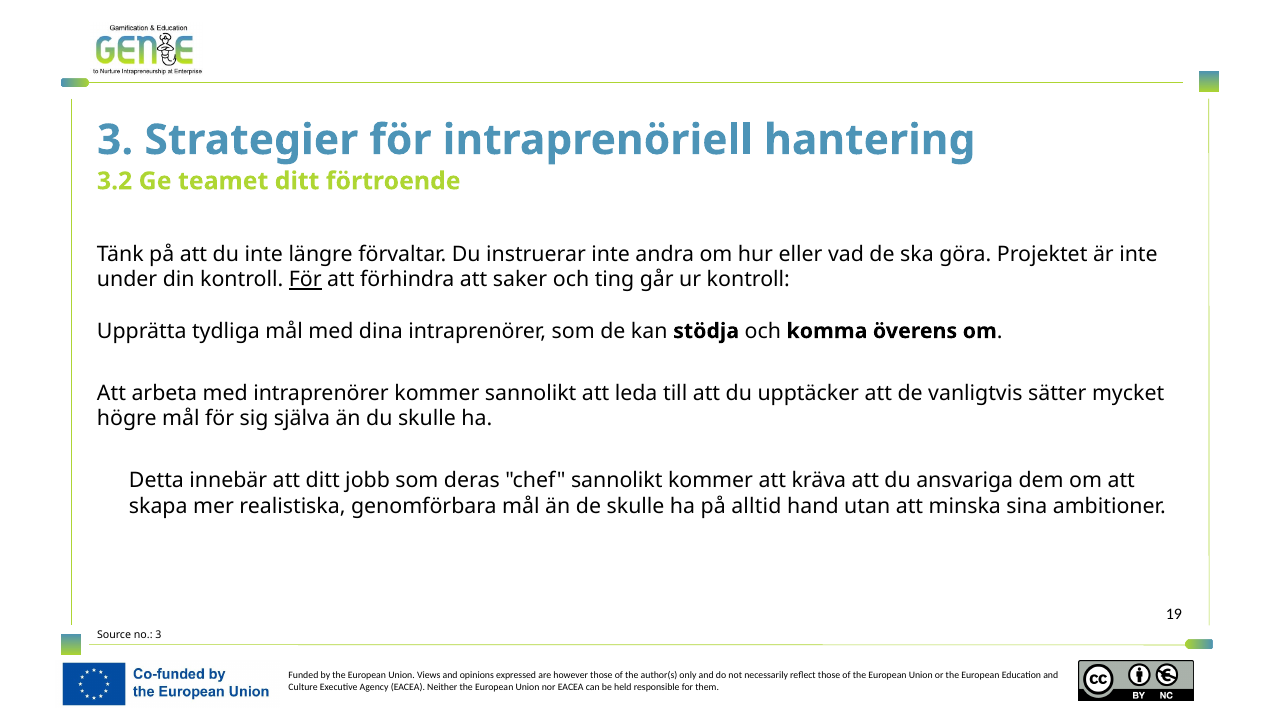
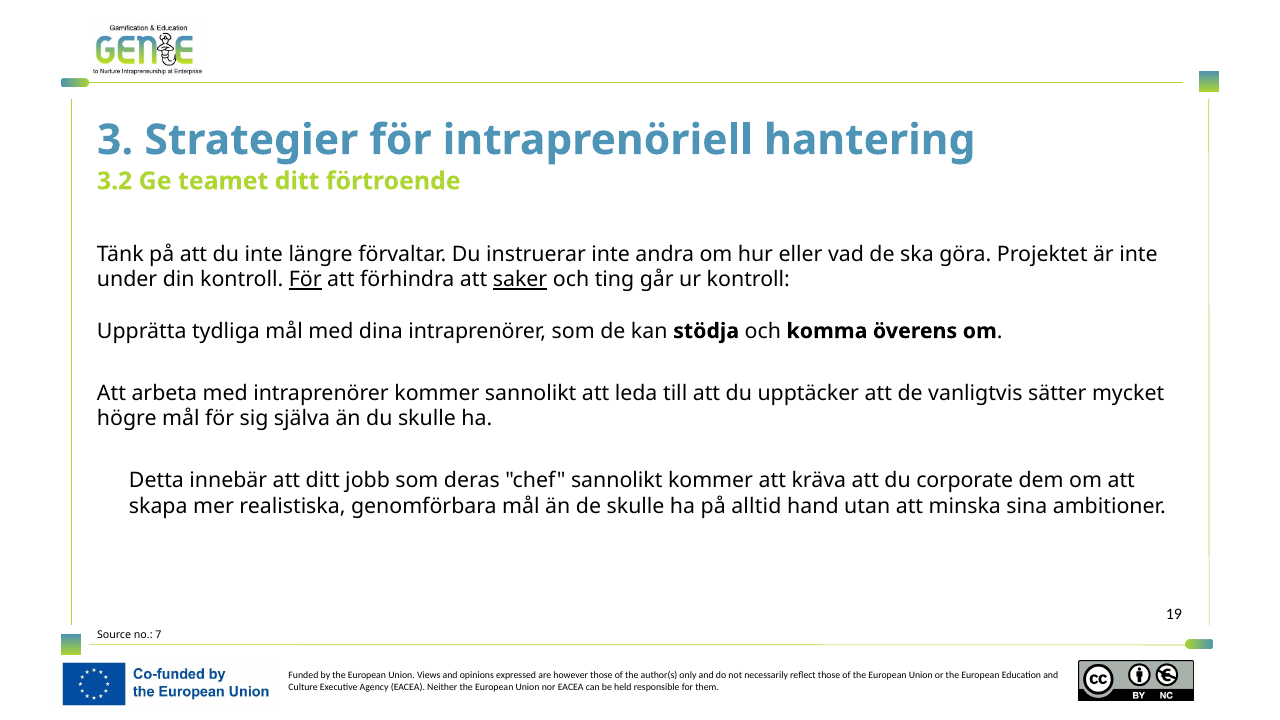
saker underline: none -> present
ansvariga: ansvariga -> corporate
no 3: 3 -> 7
